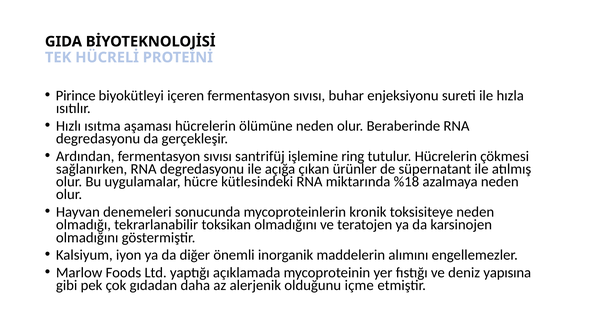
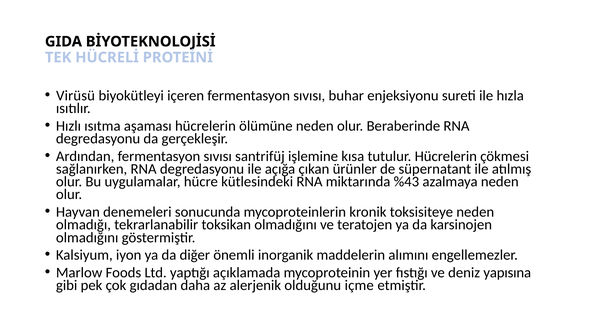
Pirince: Pirince -> Virüsü
ring: ring -> kısa
%18: %18 -> %43
